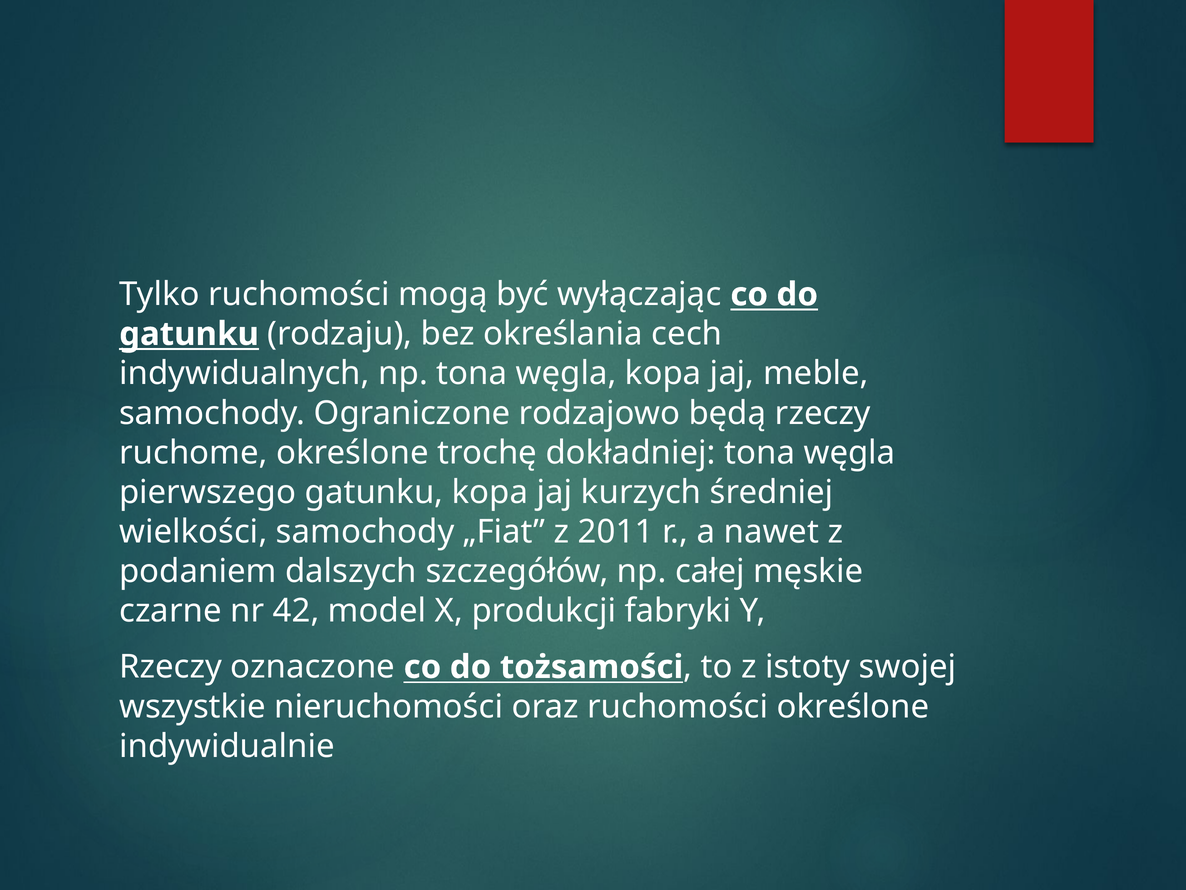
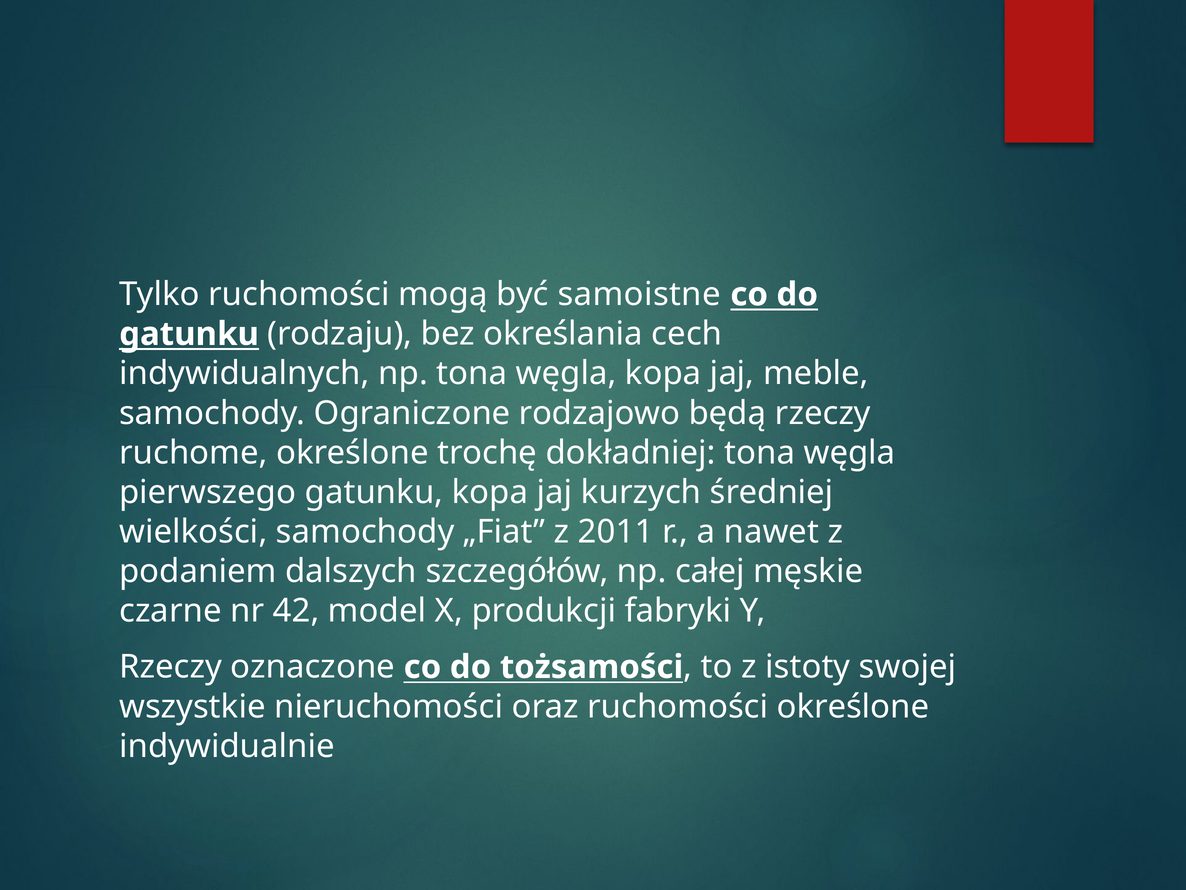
wyłączając: wyłączając -> samoistne
